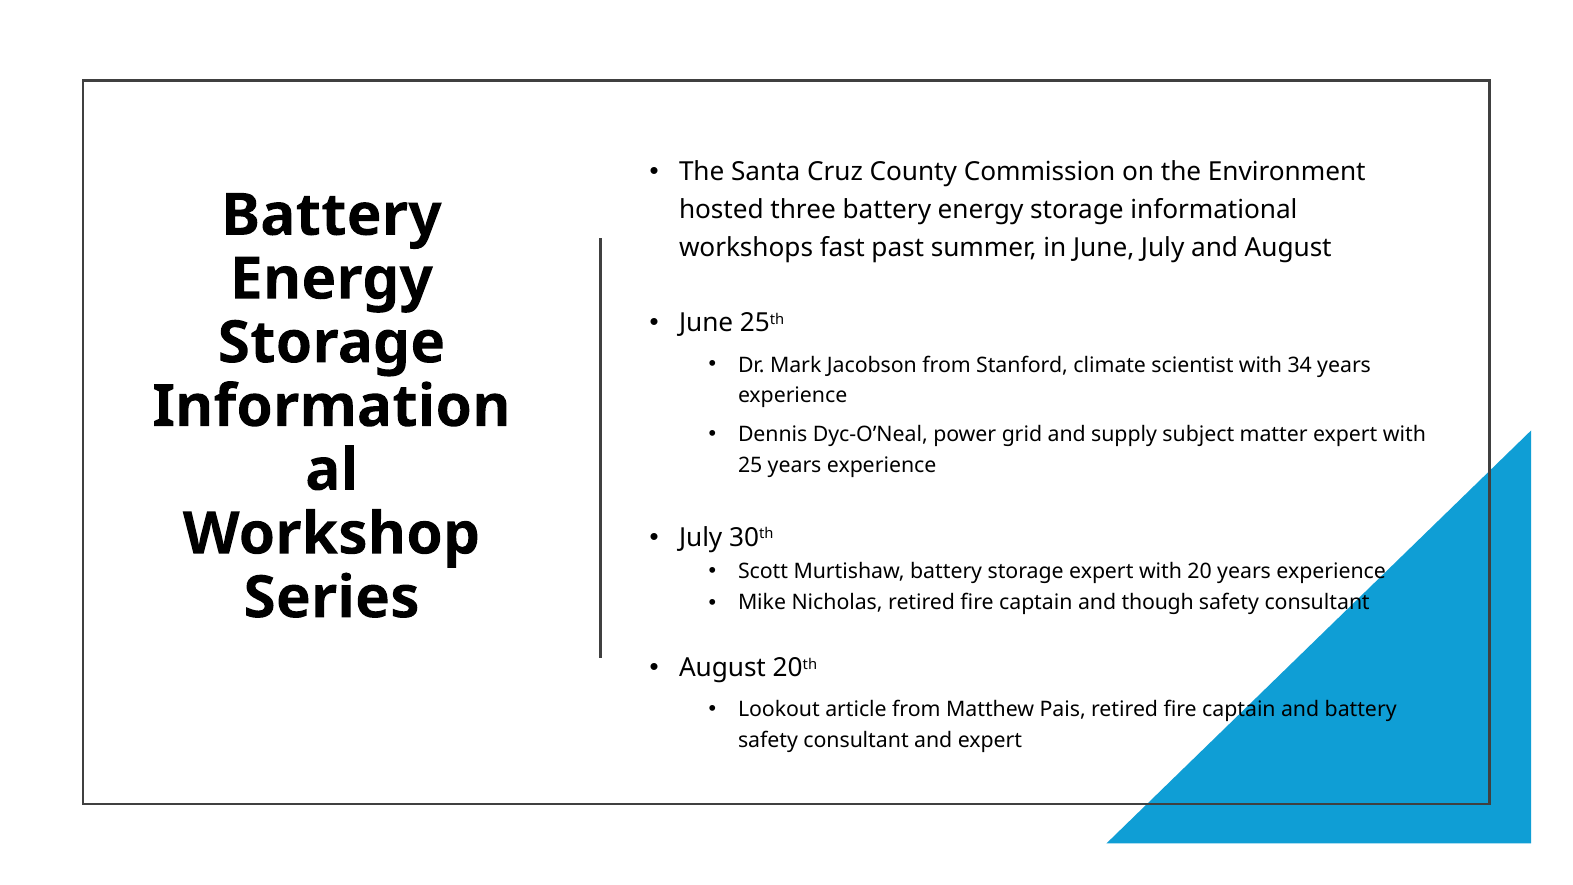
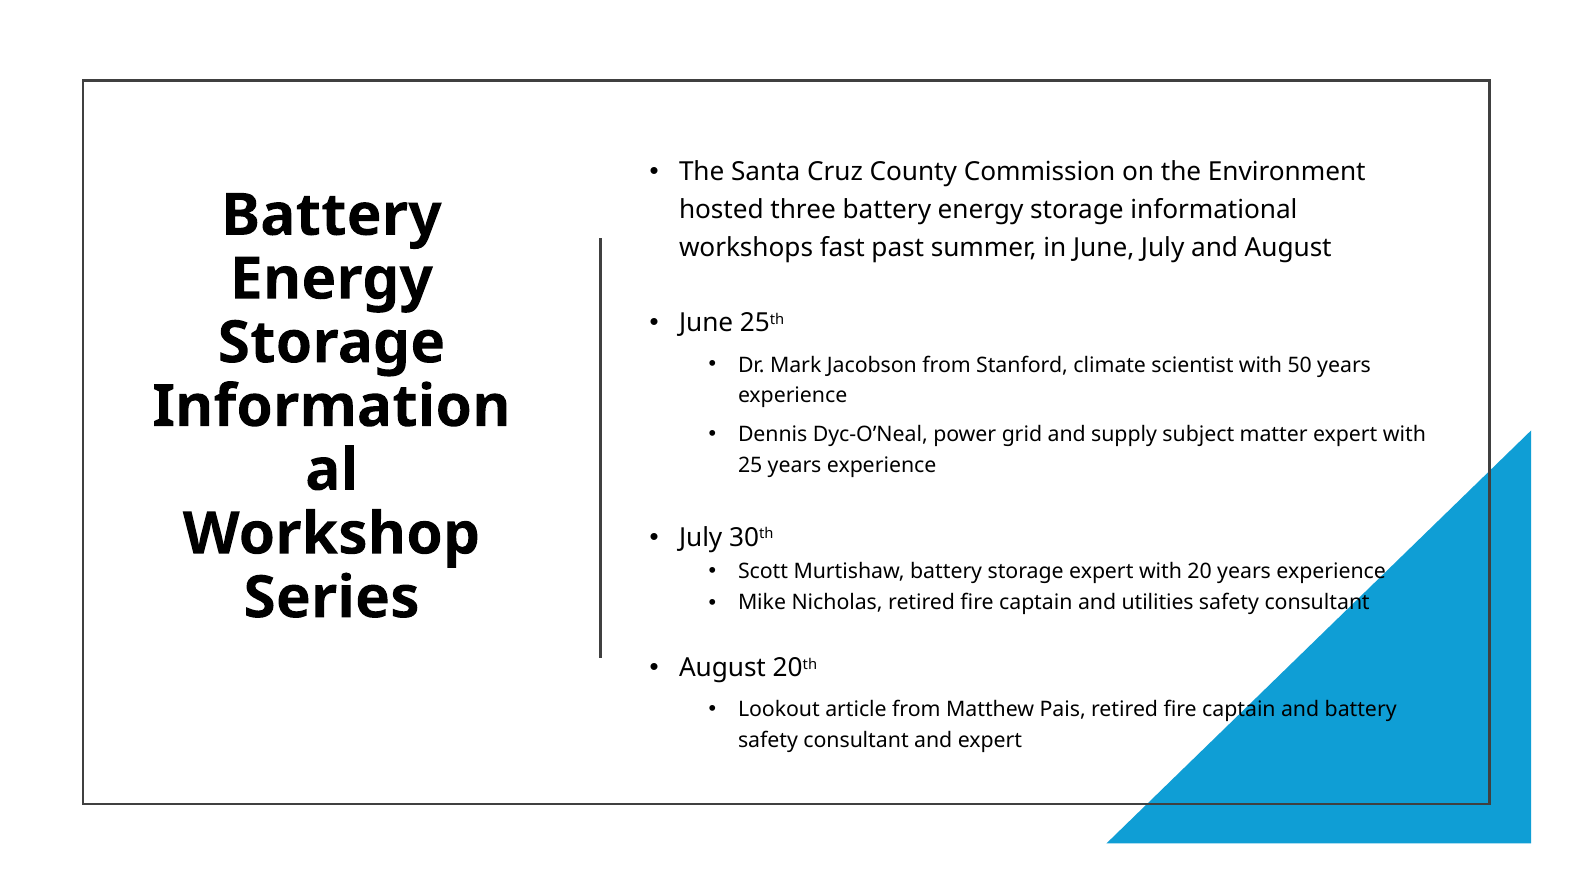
34: 34 -> 50
though: though -> utilities
